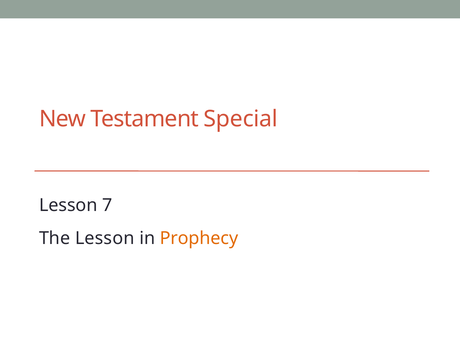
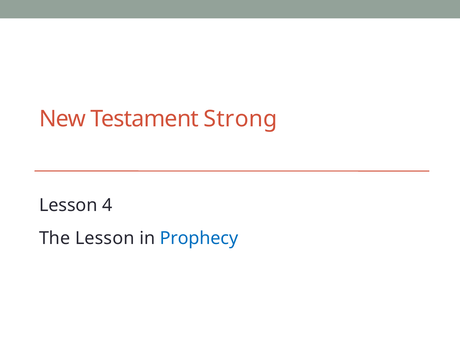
Special: Special -> Strong
7: 7 -> 4
Prophecy colour: orange -> blue
